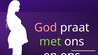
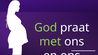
God colour: pink -> light green
